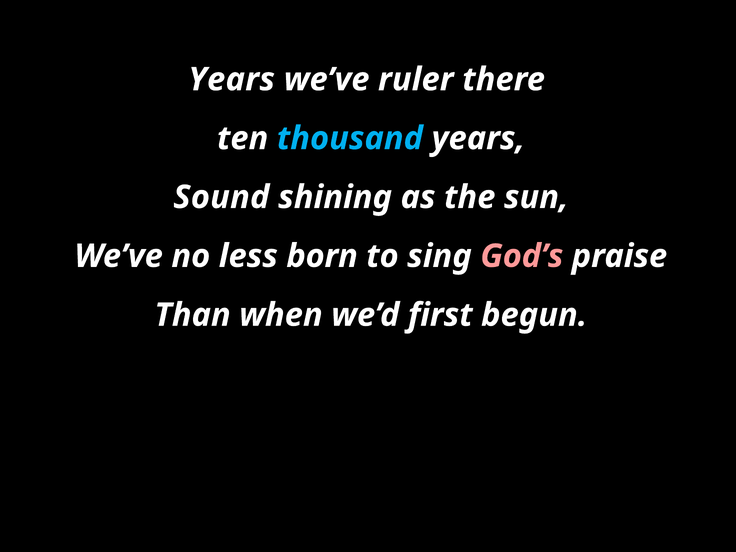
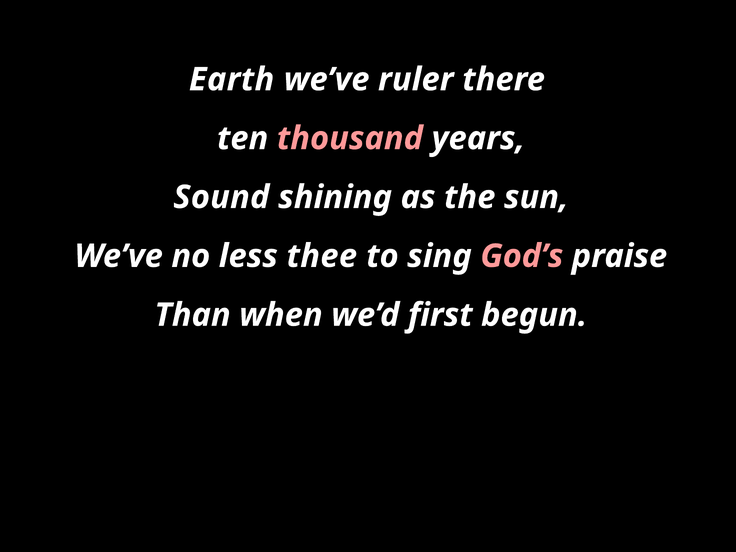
Years at (232, 79): Years -> Earth
thousand colour: light blue -> pink
born: born -> thee
